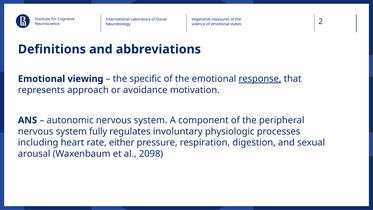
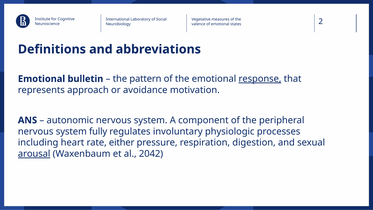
viewing: viewing -> bulletin
specific: specific -> pattern
arousal underline: none -> present
2098: 2098 -> 2042
